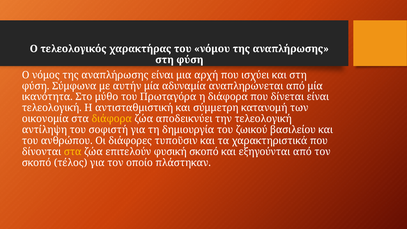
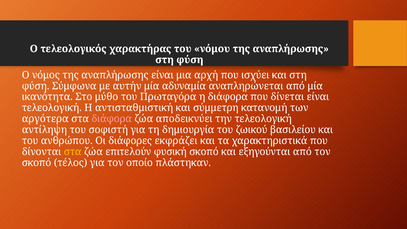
οικονομία: οικονομία -> αργότερα
διάφορα at (112, 119) colour: yellow -> pink
τυποῦσιν: τυποῦσιν -> εκφράζει
